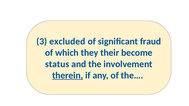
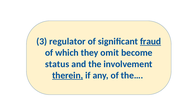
excluded: excluded -> regulator
fraud underline: none -> present
their: their -> omit
